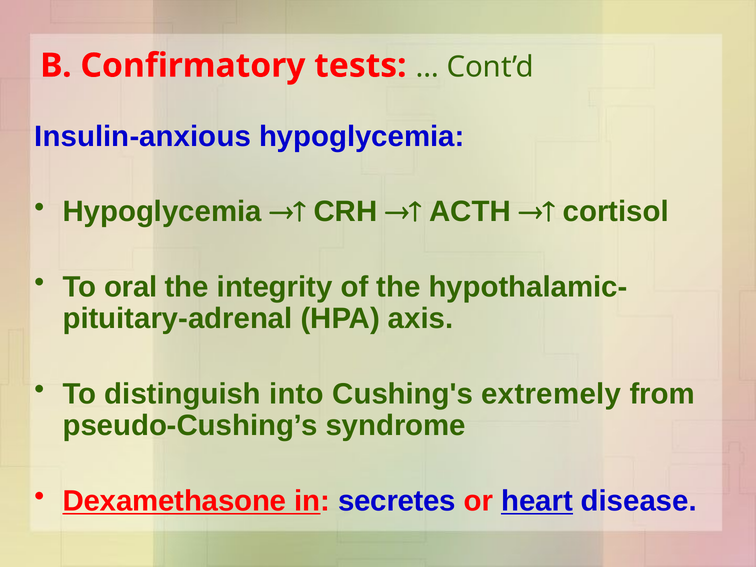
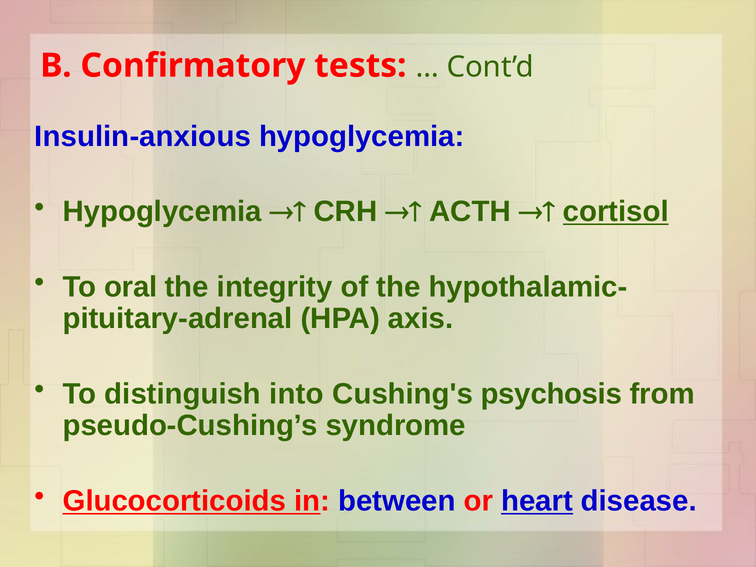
cortisol underline: none -> present
extremely: extremely -> psychosis
Dexamethasone: Dexamethasone -> Glucocorticoids
secretes: secretes -> between
